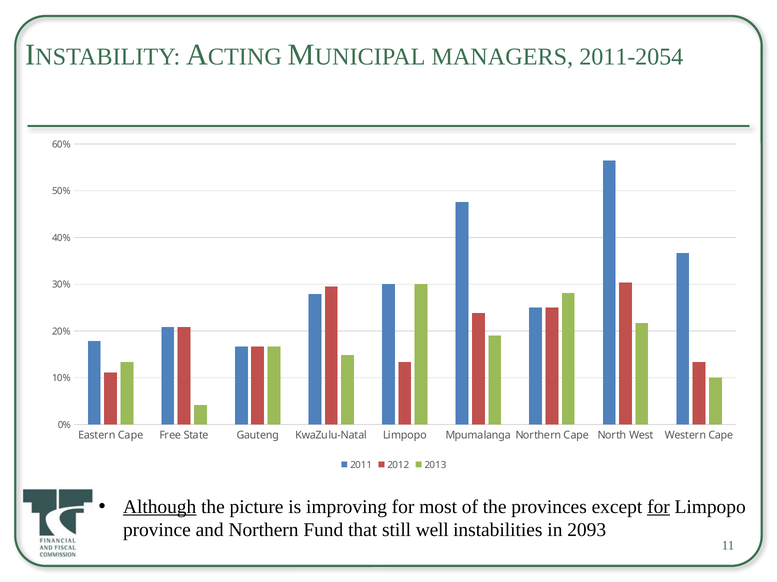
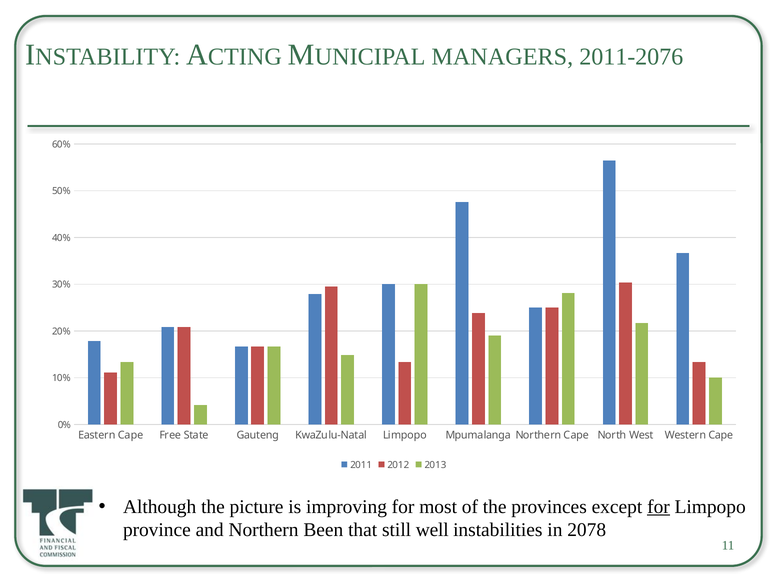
2011-2054: 2011-2054 -> 2011-2076
Although underline: present -> none
Fund: Fund -> Been
2093: 2093 -> 2078
